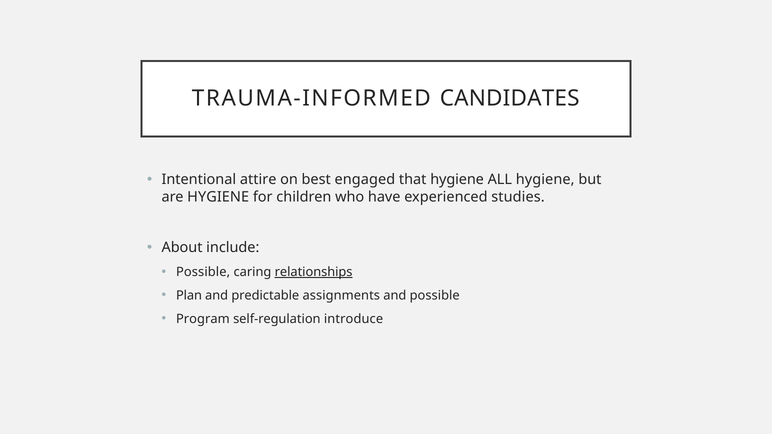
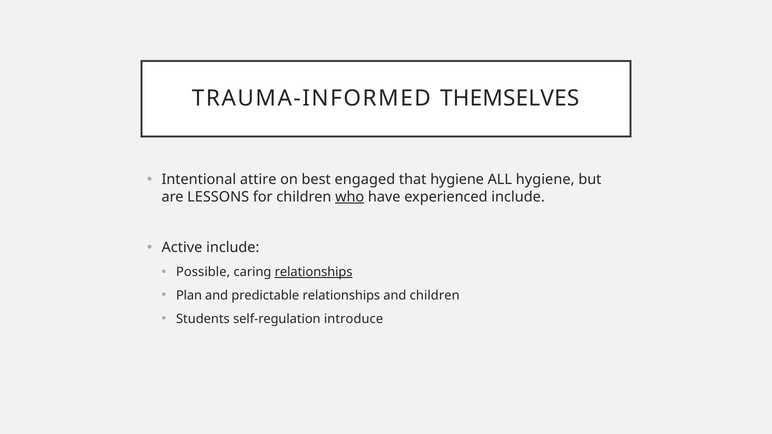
CANDIDATES: CANDIDATES -> THEMSELVES
are HYGIENE: HYGIENE -> LESSONS
who underline: none -> present
experienced studies: studies -> include
About: About -> Active
predictable assignments: assignments -> relationships
and possible: possible -> children
Program: Program -> Students
